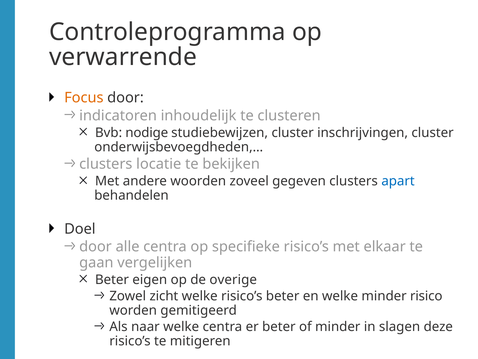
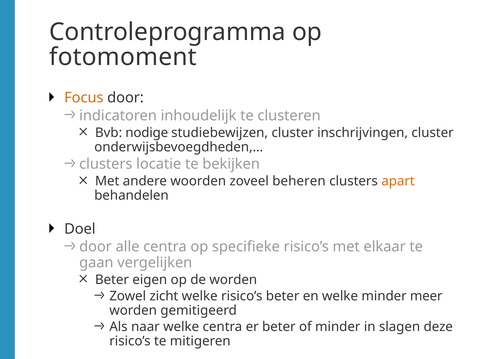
verwarrende: verwarrende -> fotomoment
gegeven: gegeven -> beheren
apart colour: blue -> orange
de overige: overige -> worden
risico: risico -> meer
